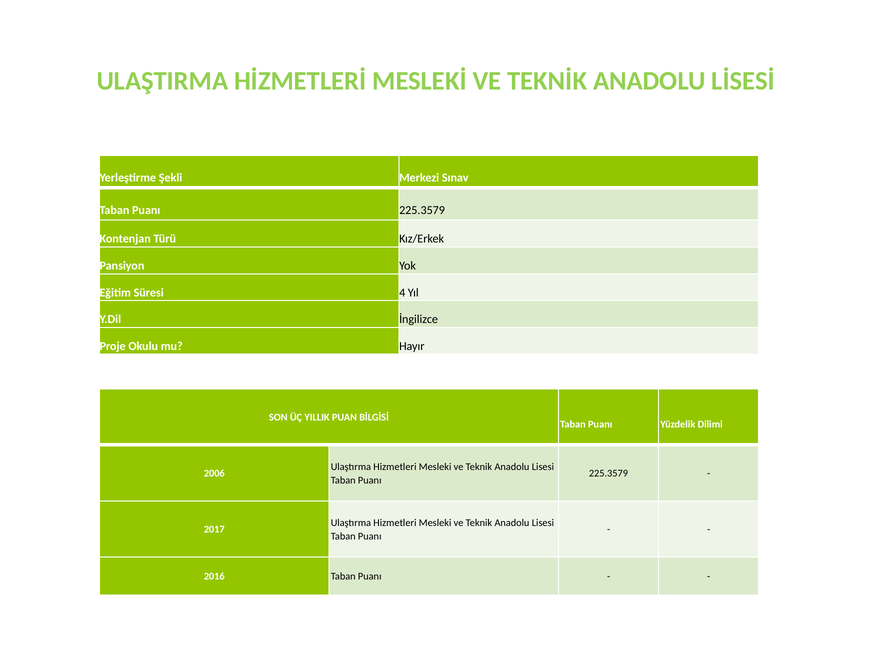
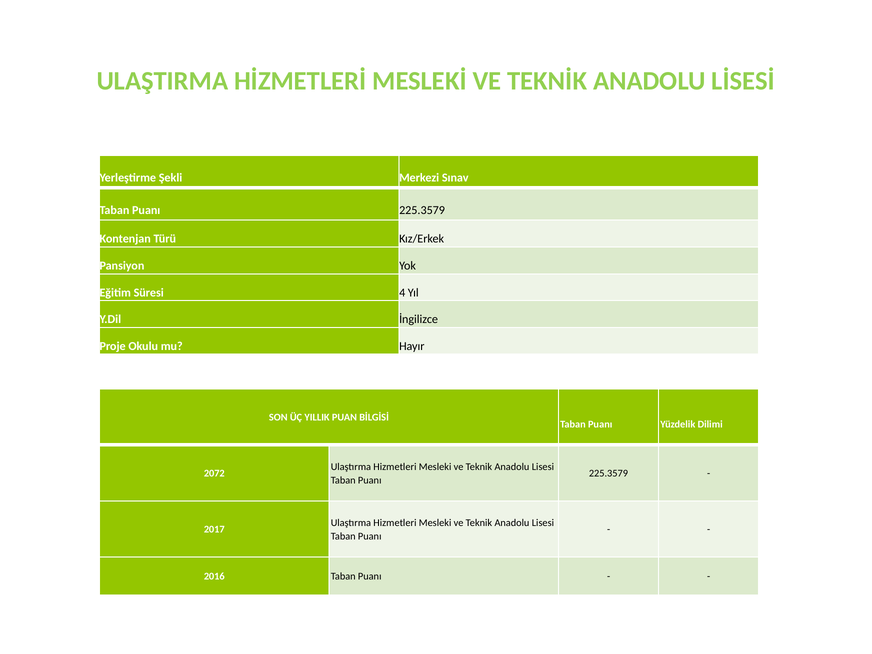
2006: 2006 -> 2072
